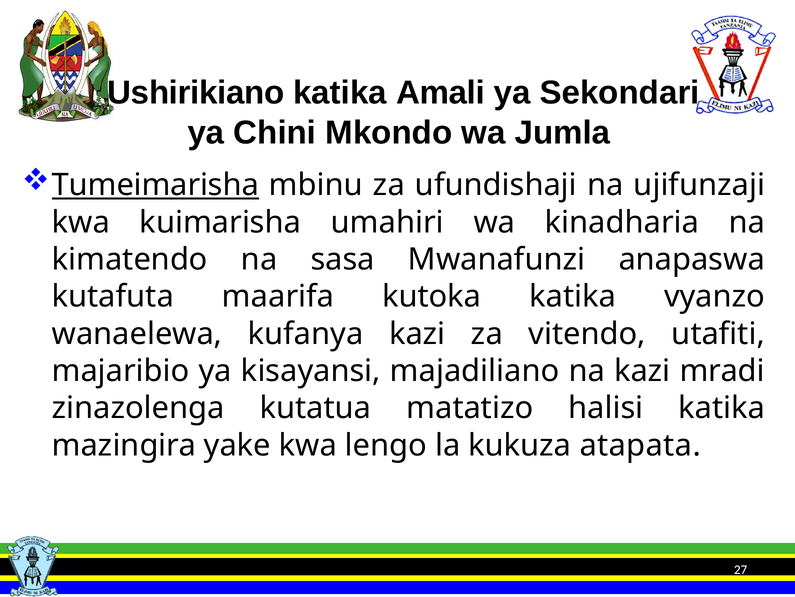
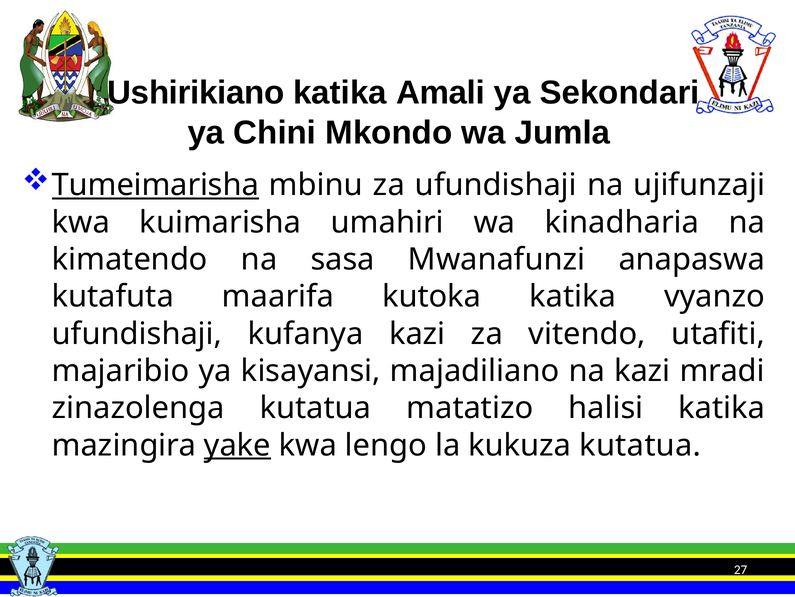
wanaelewa at (137, 333): wanaelewa -> ufundishaji
yake underline: none -> present
kukuza atapata: atapata -> kutatua
